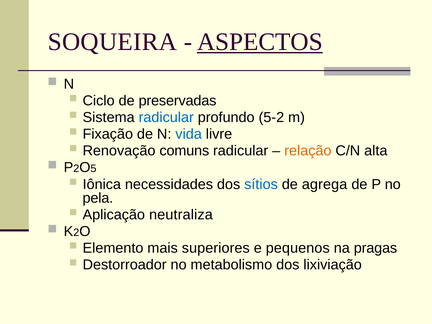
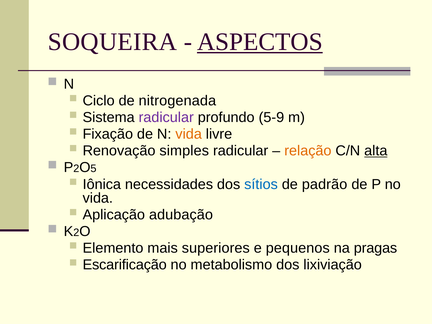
preservadas: preservadas -> nitrogenada
radicular at (166, 117) colour: blue -> purple
5-2: 5-2 -> 5-9
vida at (189, 134) colour: blue -> orange
comuns: comuns -> simples
alta underline: none -> present
agrega: agrega -> padrão
pela at (98, 198): pela -> vida
neutraliza: neutraliza -> adubação
Destorroador: Destorroador -> Escarificação
